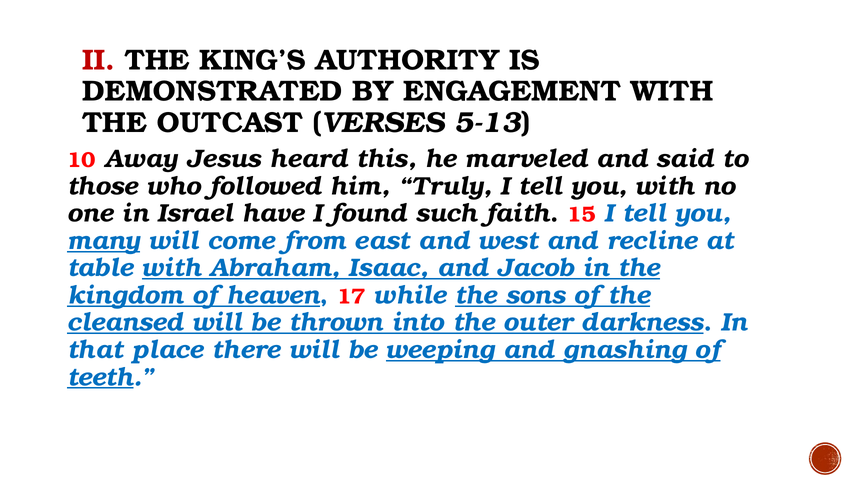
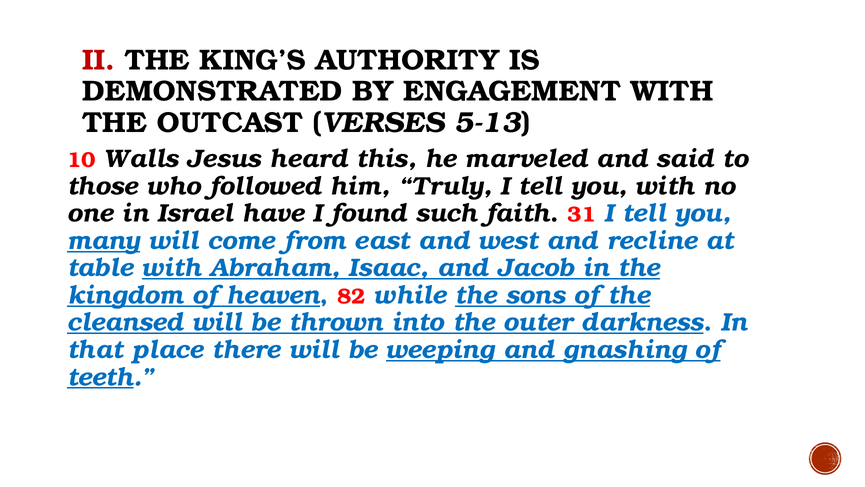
Away: Away -> Walls
15: 15 -> 31
17: 17 -> 82
